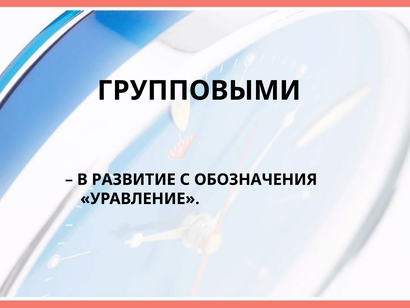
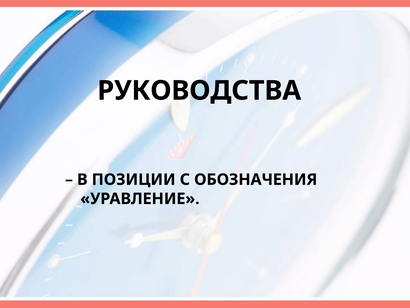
ГРУППОВЫМИ: ГРУППОВЫМИ -> РУКОВОДСТВА
РАЗВИТИЕ: РАЗВИТИЕ -> ПОЗИЦИИ
